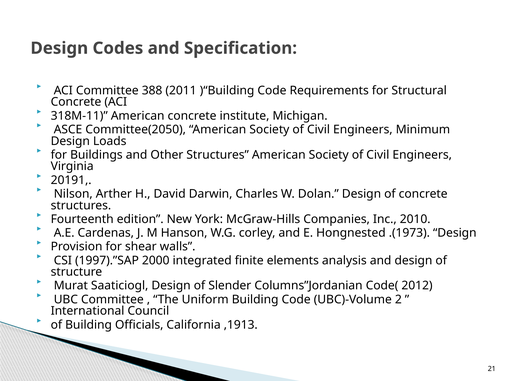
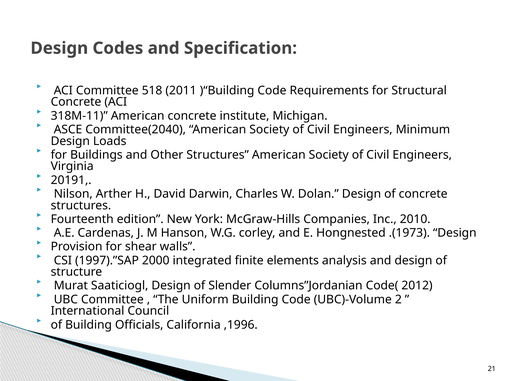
388: 388 -> 518
Committee(2050: Committee(2050 -> Committee(2040
,1913: ,1913 -> ,1996
